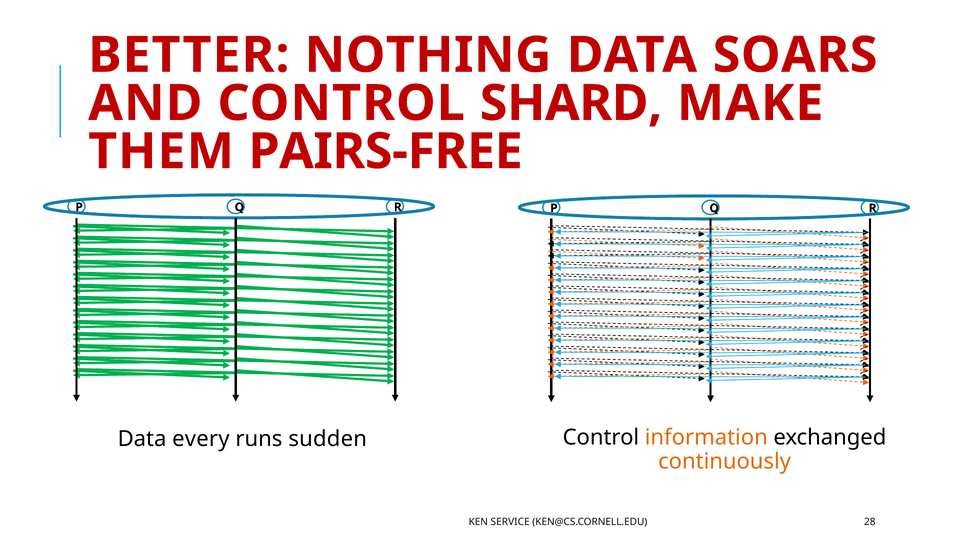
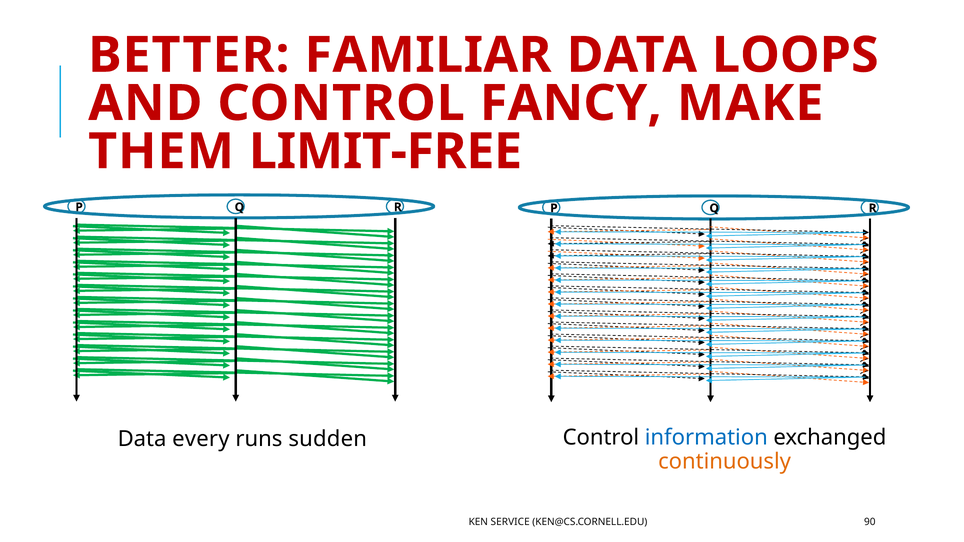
NOTHING: NOTHING -> FAMILIAR
SOARS: SOARS -> LOOPS
SHARD: SHARD -> FANCY
PAIRS-FREE: PAIRS-FREE -> LIMIT-FREE
information colour: orange -> blue
28: 28 -> 90
